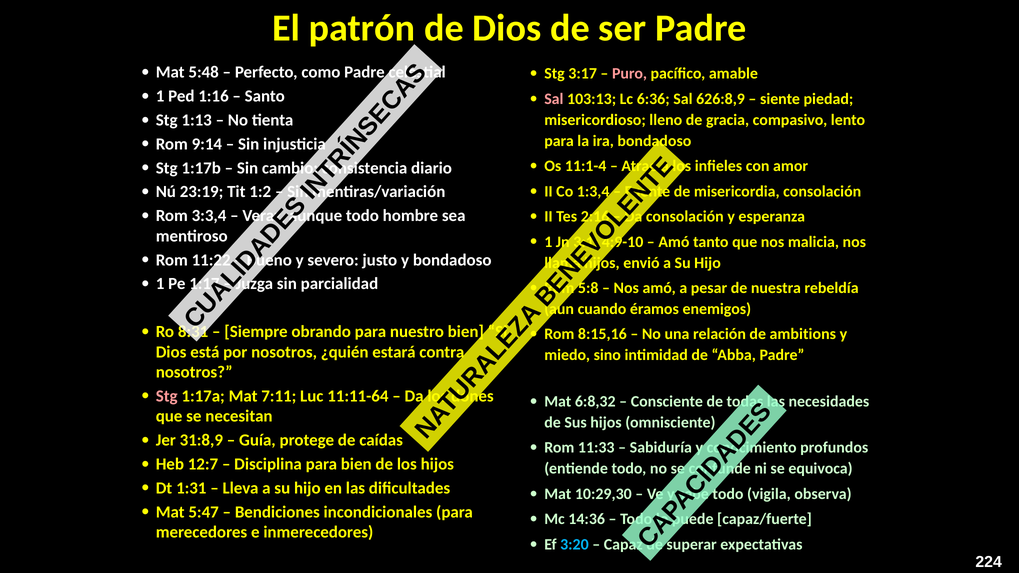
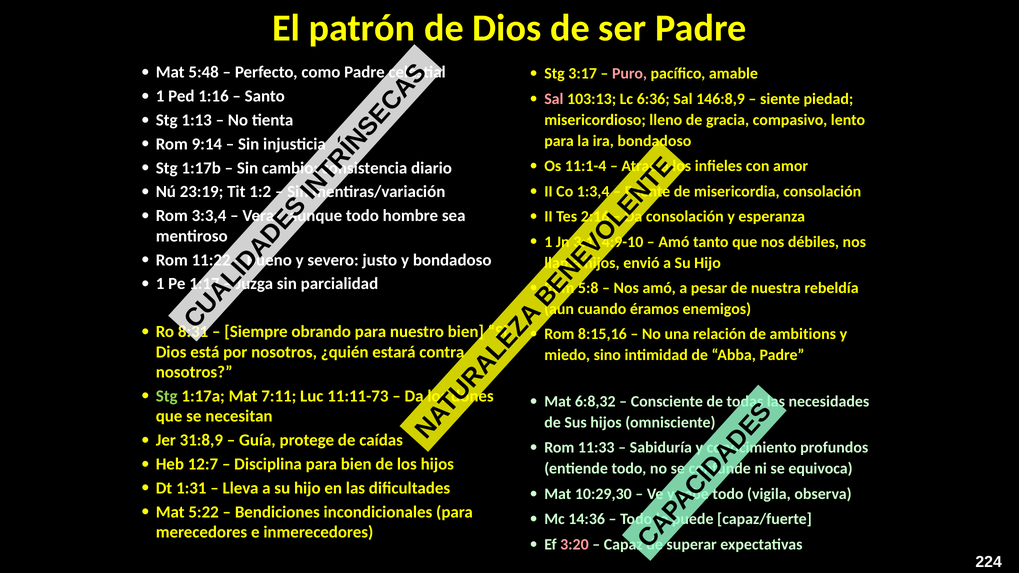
626:8,9: 626:8,9 -> 146:8,9
malicia: malicia -> débiles
Stg at (167, 396) colour: pink -> light green
11:11-64: 11:11-64 -> 11:11-73
5:47: 5:47 -> 5:22
3:20 colour: light blue -> pink
